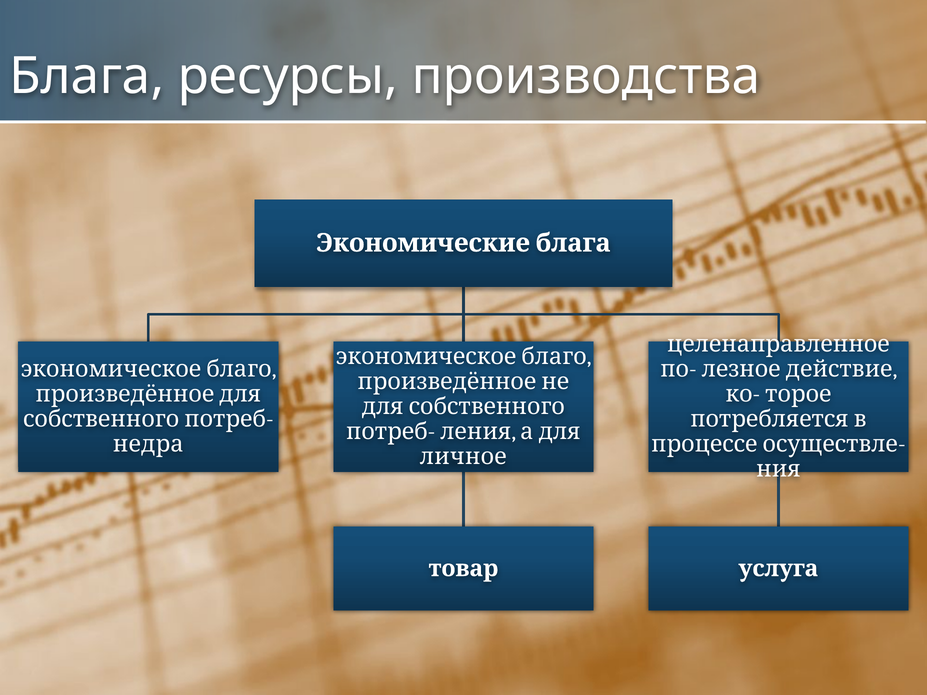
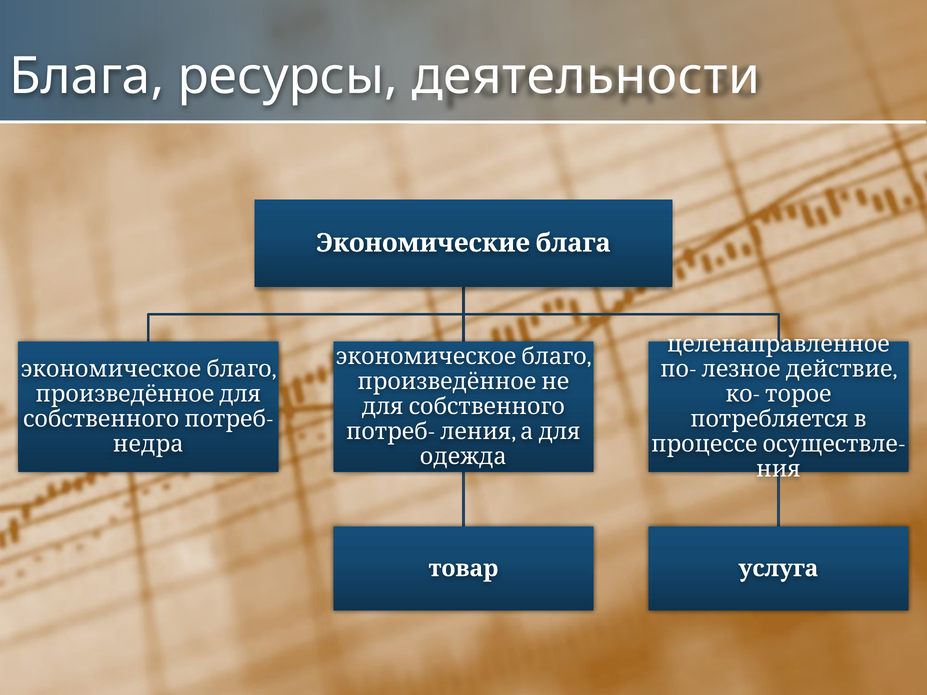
производства: производства -> деятельности
личное: личное -> одежда
